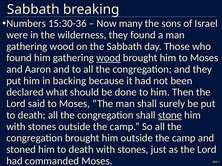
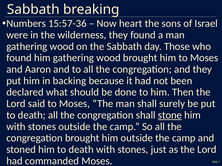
15:30-36: 15:30-36 -> 15:57-36
many: many -> heart
wood at (108, 58) underline: present -> none
